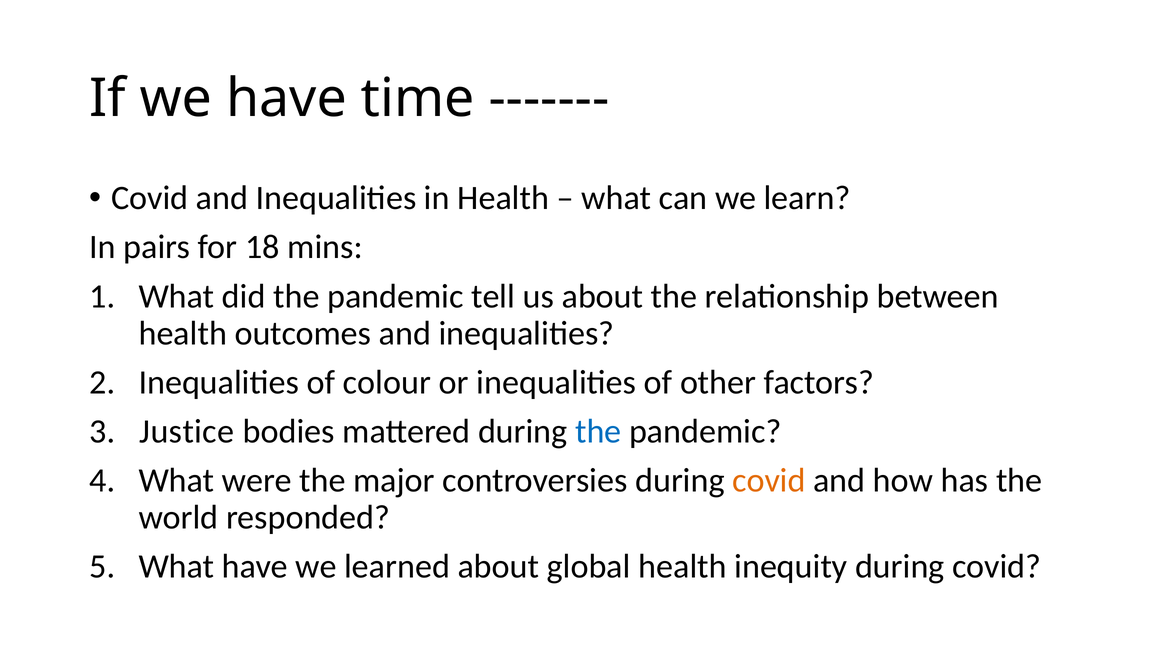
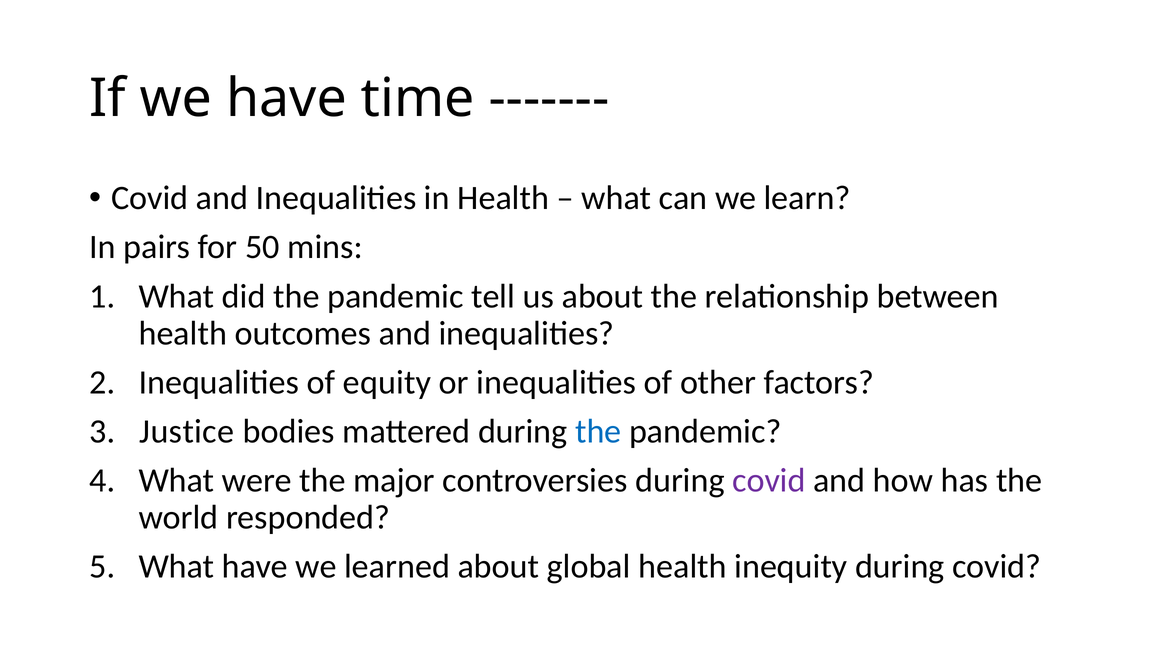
18: 18 -> 50
colour: colour -> equity
covid at (769, 480) colour: orange -> purple
